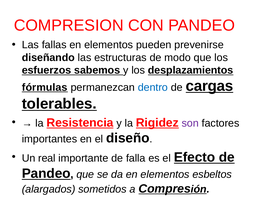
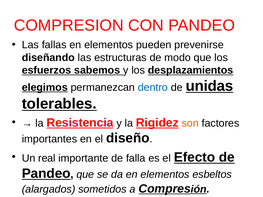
fórmulas: fórmulas -> elegimos
cargas: cargas -> unidas
son colour: purple -> orange
